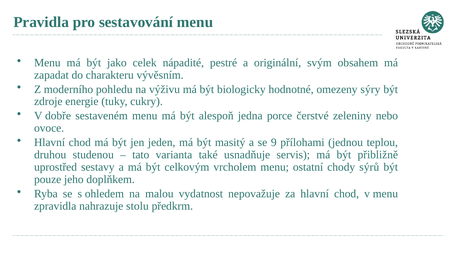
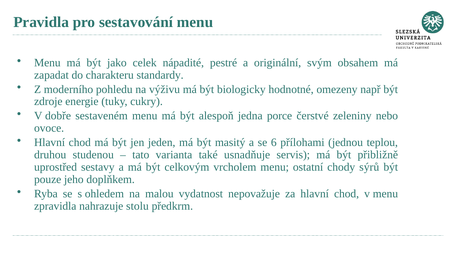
vývěsním: vývěsním -> standardy
sýry: sýry -> např
9: 9 -> 6
